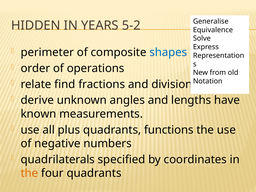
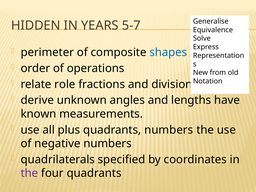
5-2: 5-2 -> 5-7
find: find -> role
quadrants functions: functions -> numbers
the at (29, 173) colour: orange -> purple
